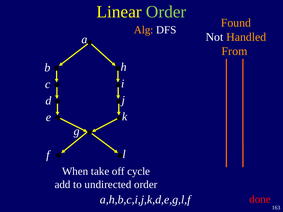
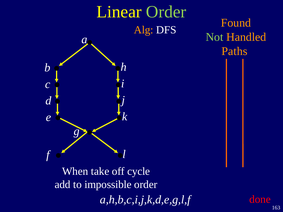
Not colour: white -> light green
From: From -> Paths
undirected: undirected -> impossible
